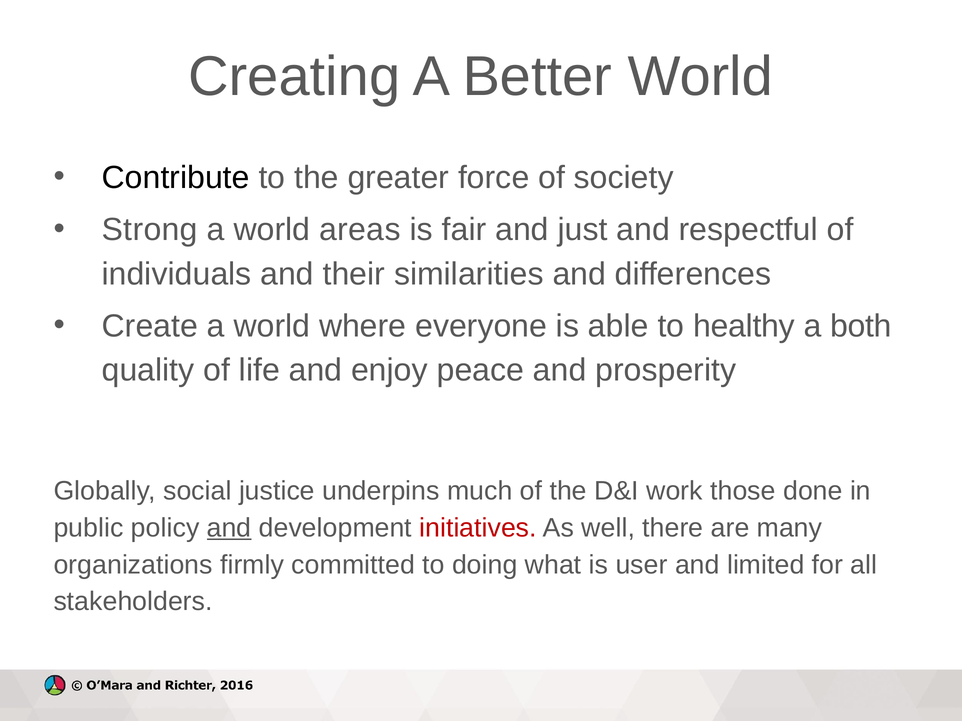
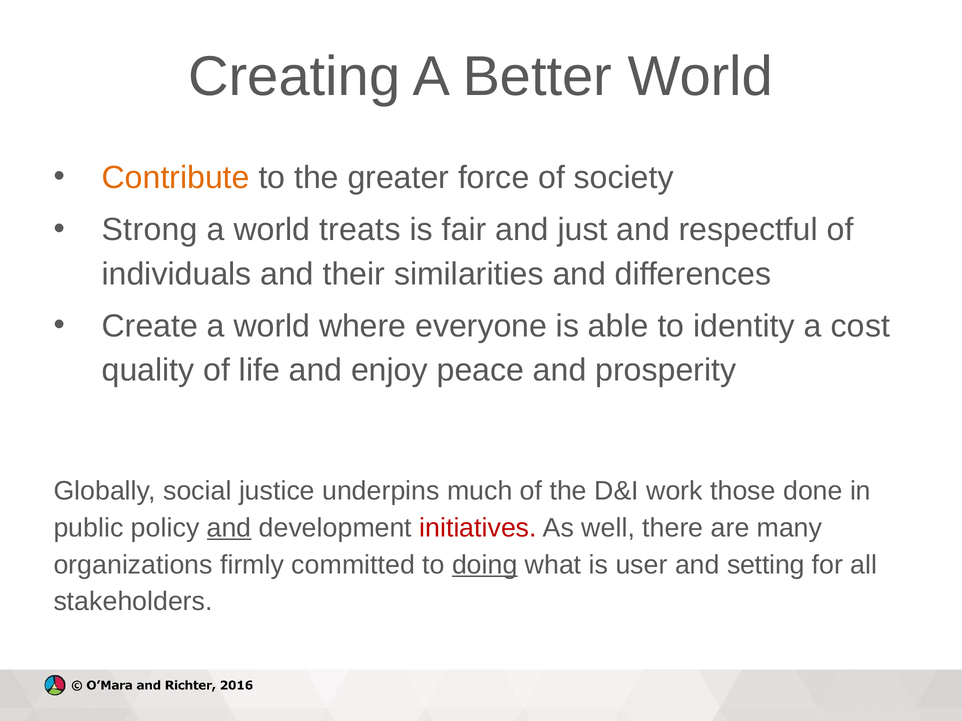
Contribute colour: black -> orange
areas: areas -> treats
healthy: healthy -> identity
both: both -> cost
doing underline: none -> present
limited: limited -> setting
